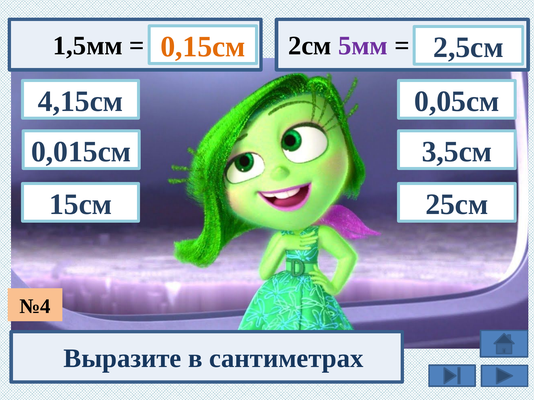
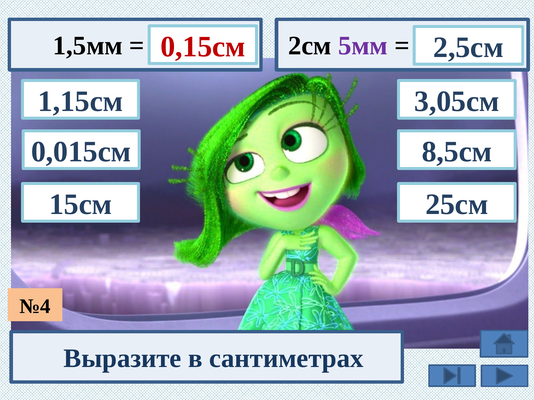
0,15см colour: orange -> red
4,15см: 4,15см -> 1,15см
0,05см: 0,05см -> 3,05см
3,5см: 3,5см -> 8,5см
